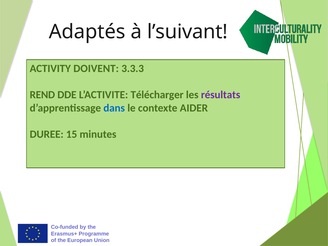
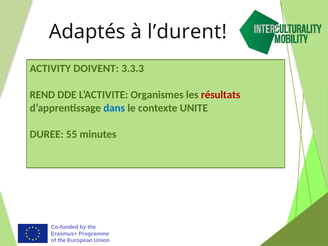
l’suivant: l’suivant -> l’durent
Télécharger: Télécharger -> Organismes
résultats colour: purple -> red
AIDER: AIDER -> UNITE
15: 15 -> 55
